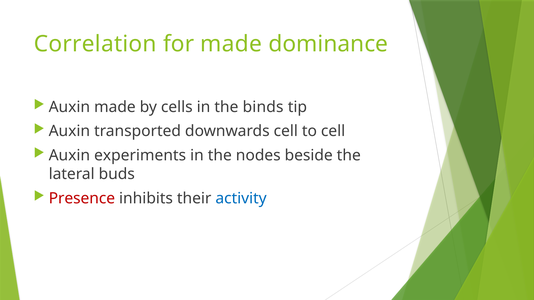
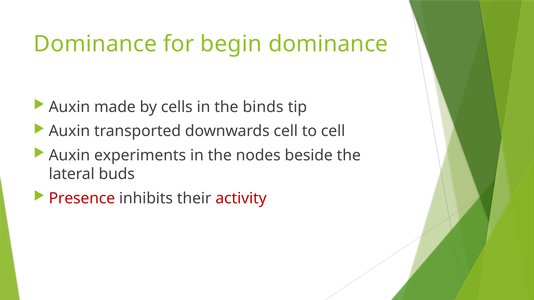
Correlation at (95, 44): Correlation -> Dominance
for made: made -> begin
activity colour: blue -> red
